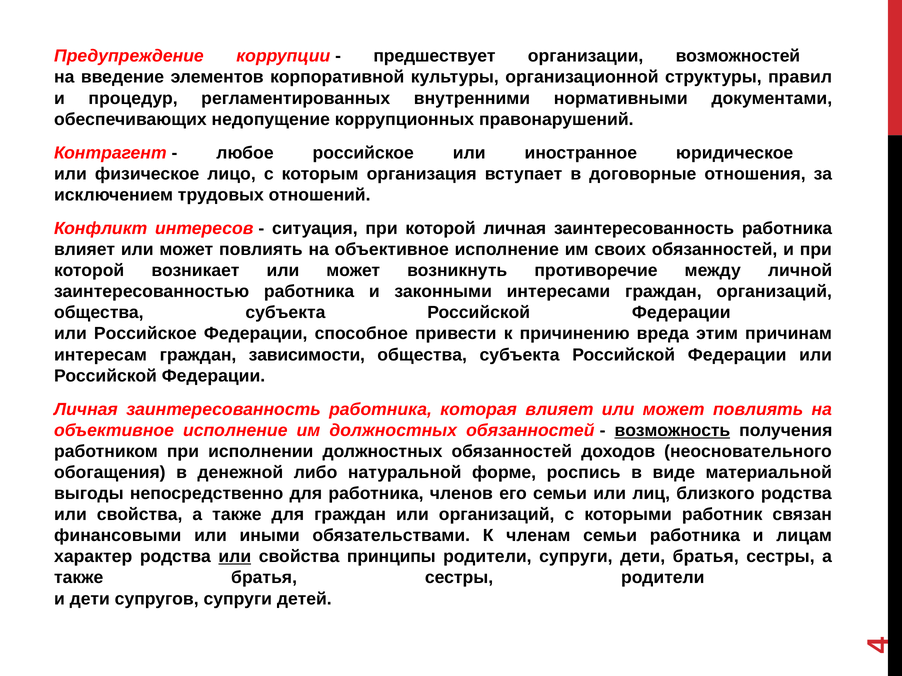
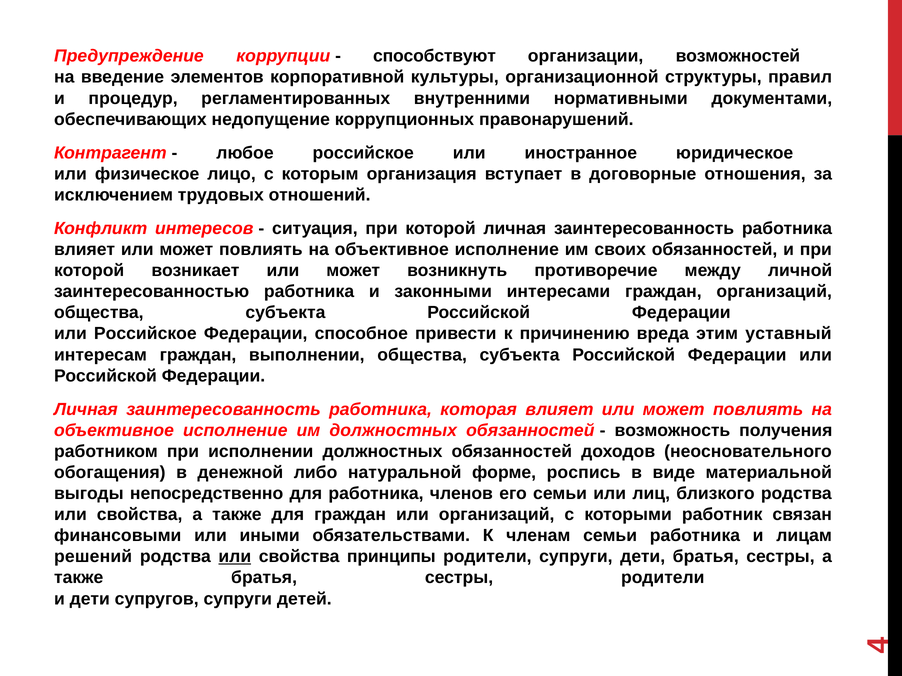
предшествует: предшествует -> способствуют
причинам: причинам -> уставный
зависимости: зависимости -> выполнении
возможность underline: present -> none
характер: характер -> решений
